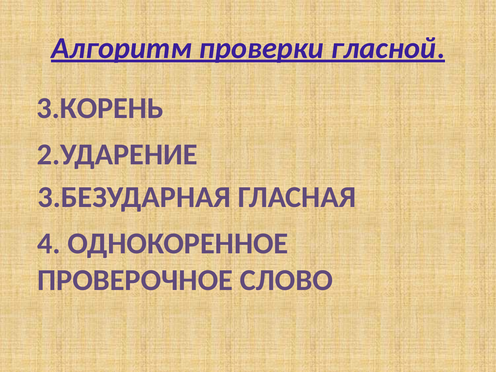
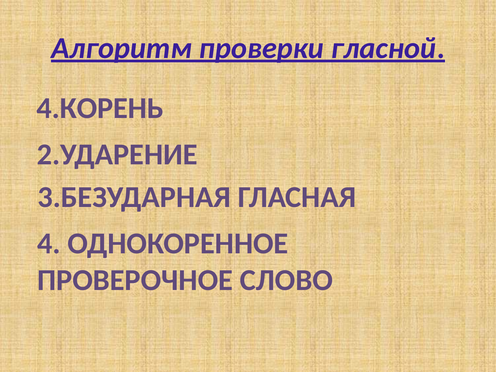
3.КОРЕНЬ: 3.КОРЕНЬ -> 4.КОРЕНЬ
